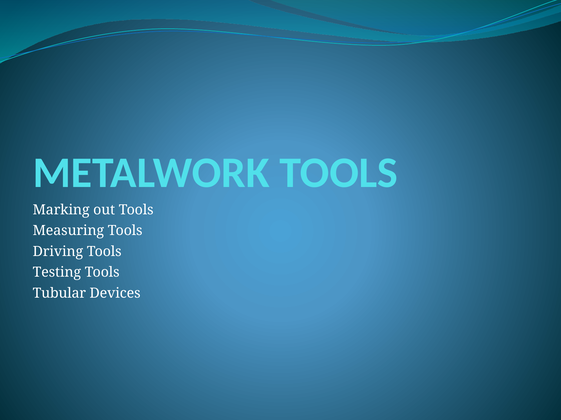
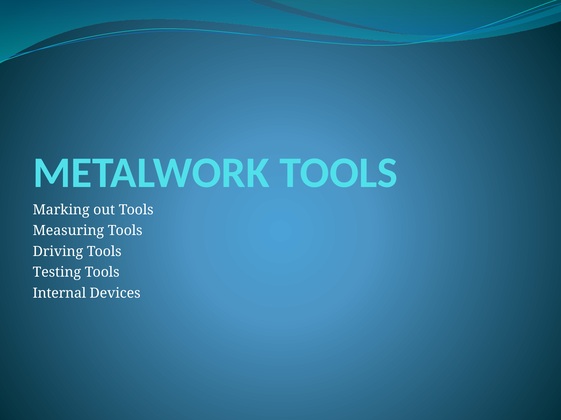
Tubular: Tubular -> Internal
